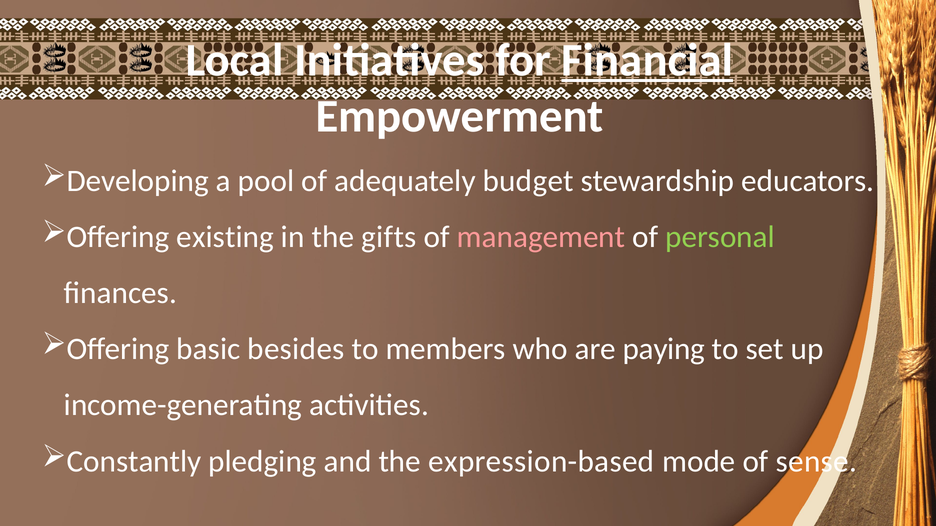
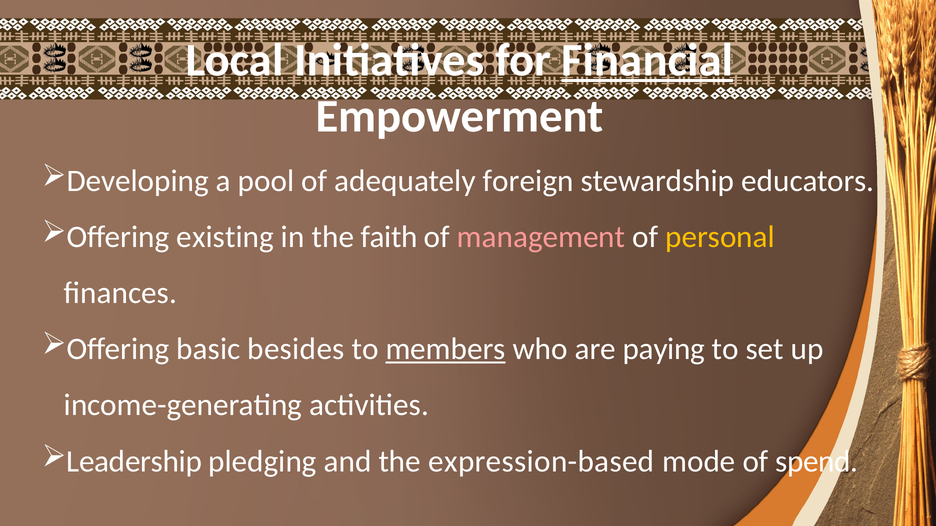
budget: budget -> foreign
gifts: gifts -> faith
personal colour: light green -> yellow
members underline: none -> present
Constantly: Constantly -> Leadership
sense: sense -> spend
